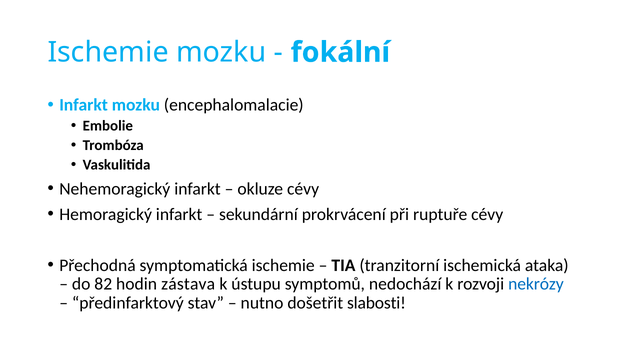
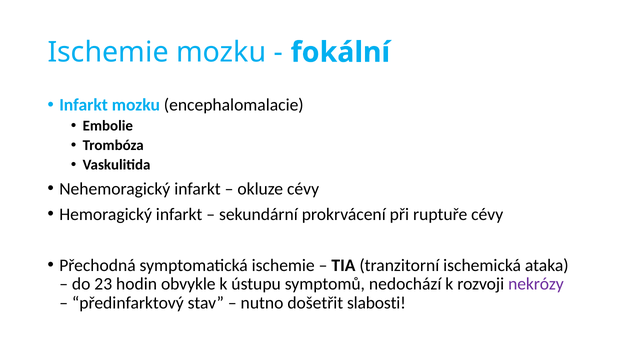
82: 82 -> 23
zástava: zástava -> obvykle
nekrózy colour: blue -> purple
